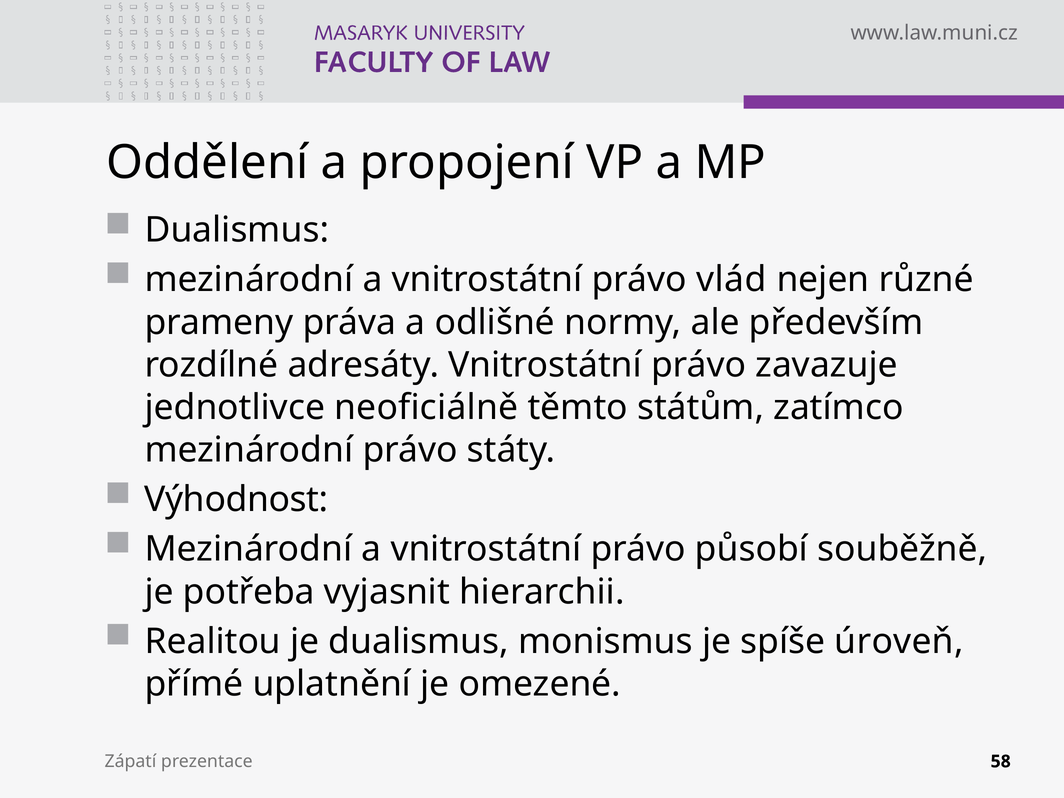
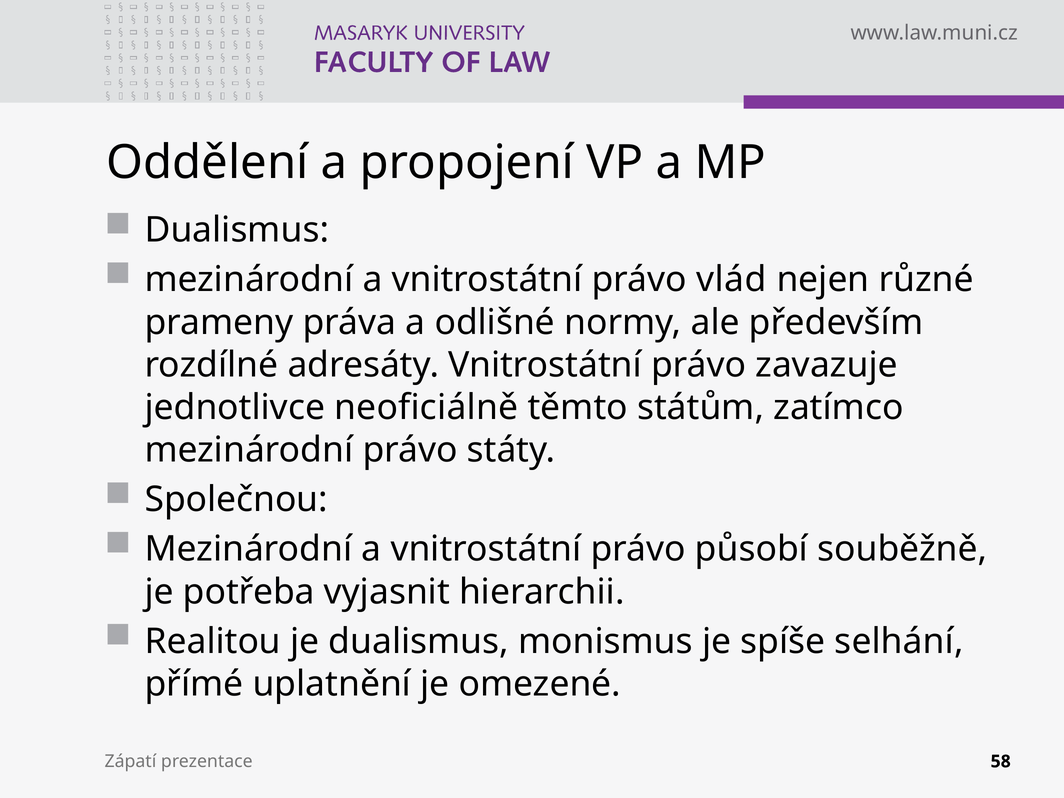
Výhodnost: Výhodnost -> Společnou
úroveň: úroveň -> selhání
